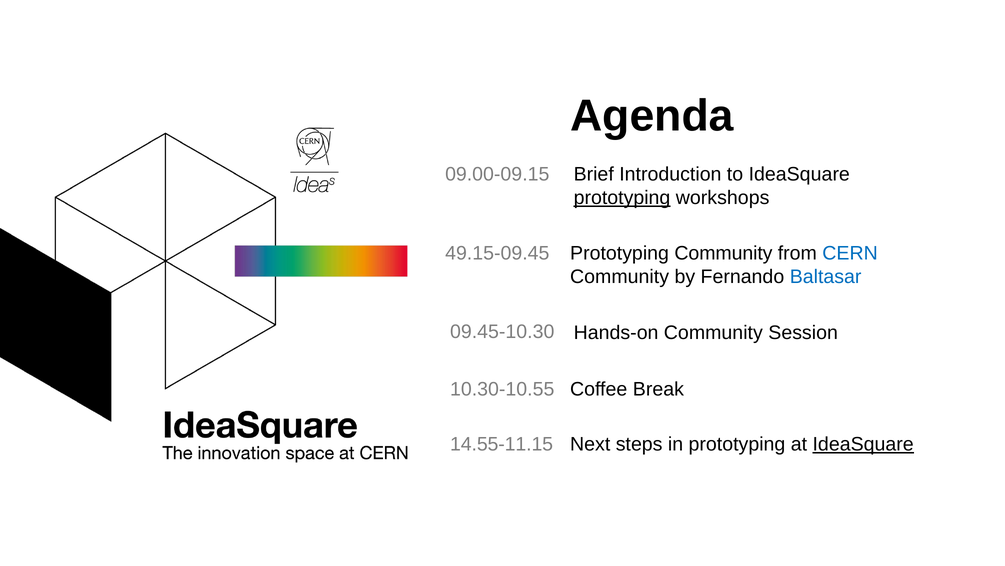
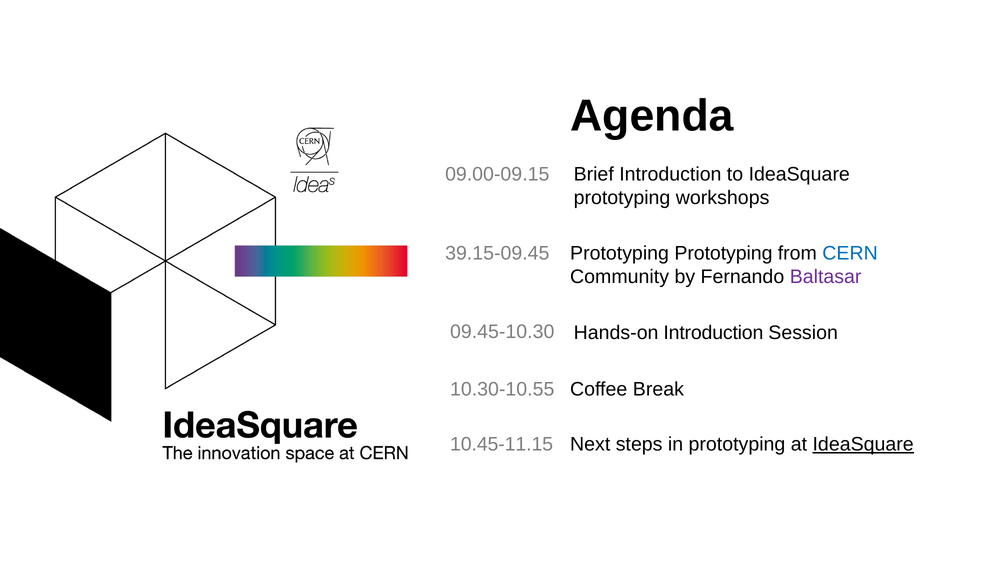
prototyping at (622, 198) underline: present -> none
49.15-09.45: 49.15-09.45 -> 39.15-09.45
Prototyping Community: Community -> Prototyping
Baltasar colour: blue -> purple
Hands-on Community: Community -> Introduction
14.55-11.15: 14.55-11.15 -> 10.45-11.15
